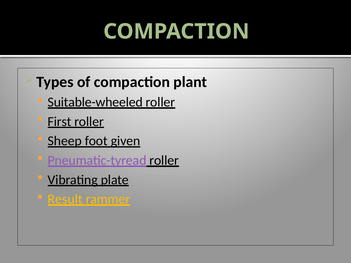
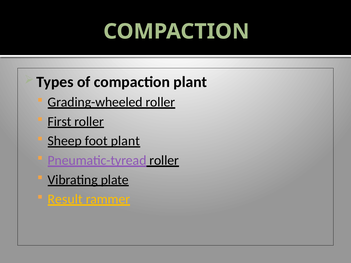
Suitable-wheeled: Suitable-wheeled -> Grading-wheeled
foot given: given -> plant
